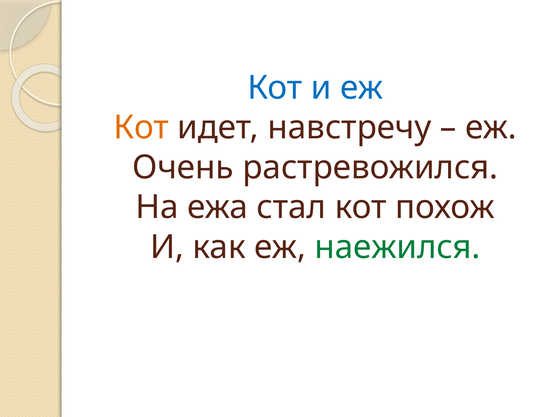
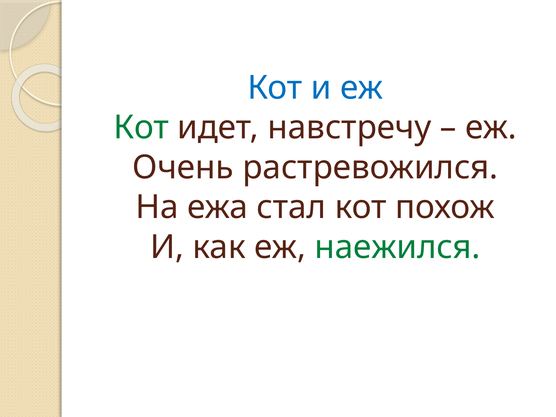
Кот at (141, 128) colour: orange -> green
